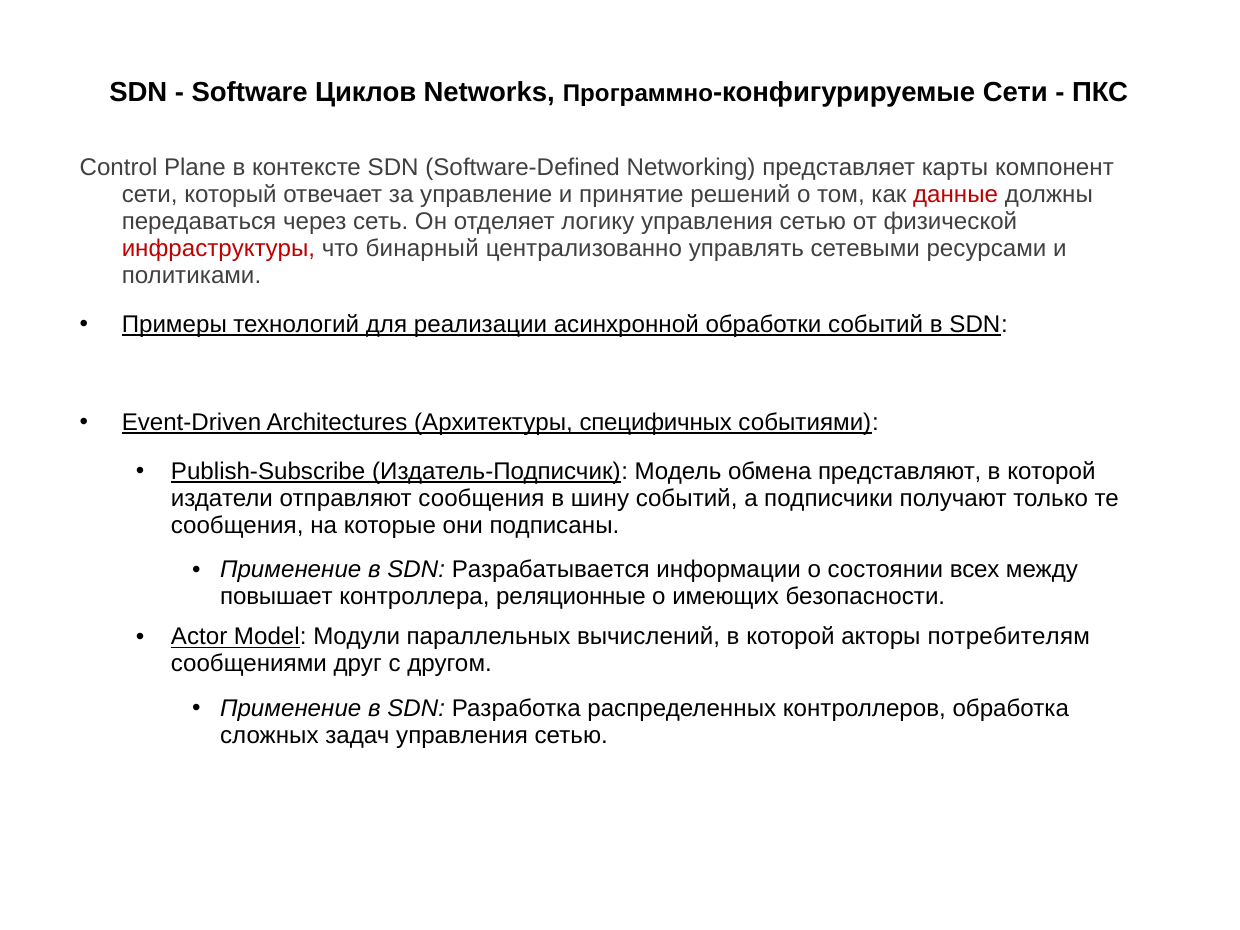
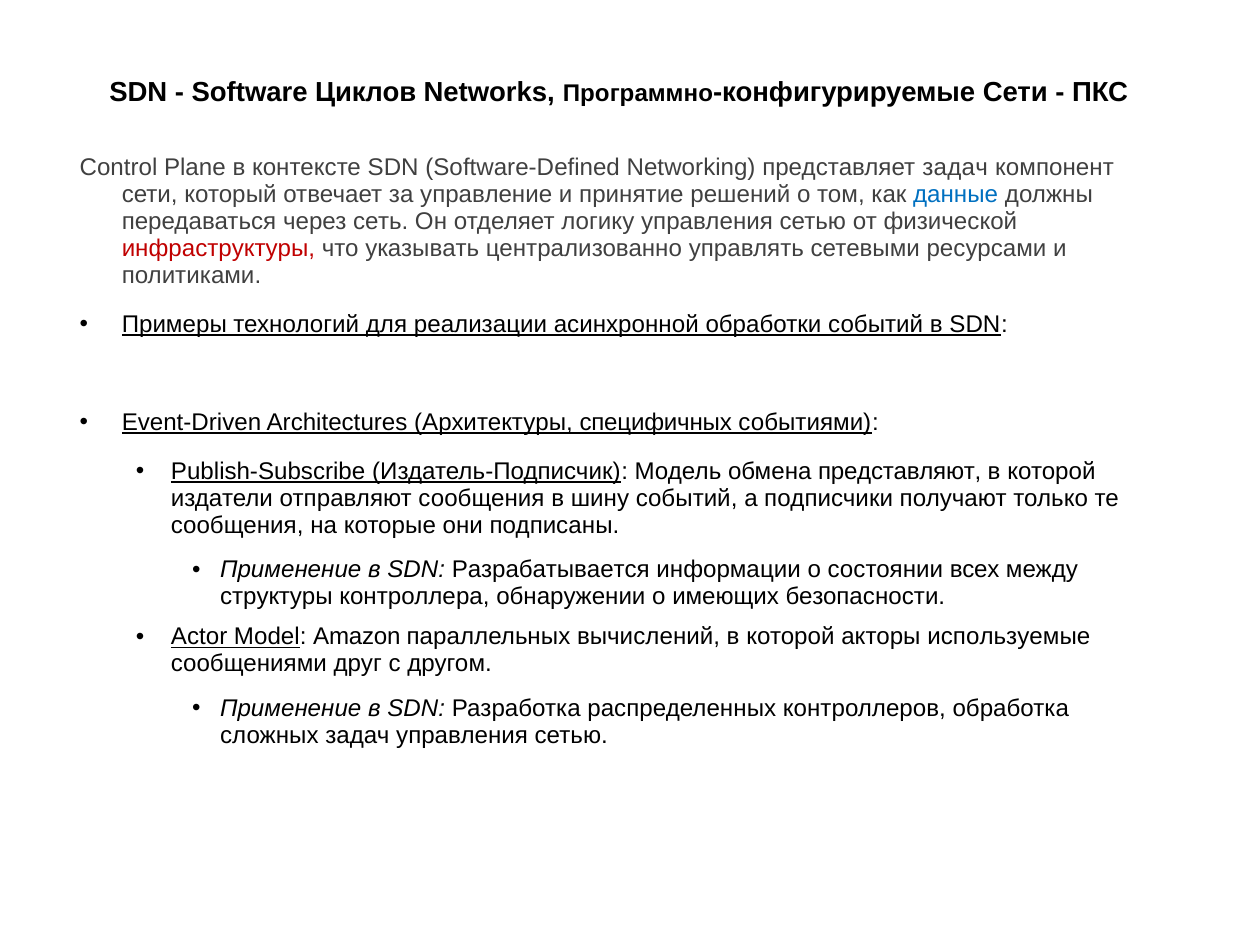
представляет карты: карты -> задач
данные colour: red -> blue
бинарный: бинарный -> указывать
повышает: повышает -> структуры
реляционные: реляционные -> обнаружении
Модули: Модули -> Amazon
потребителям: потребителям -> используемые
